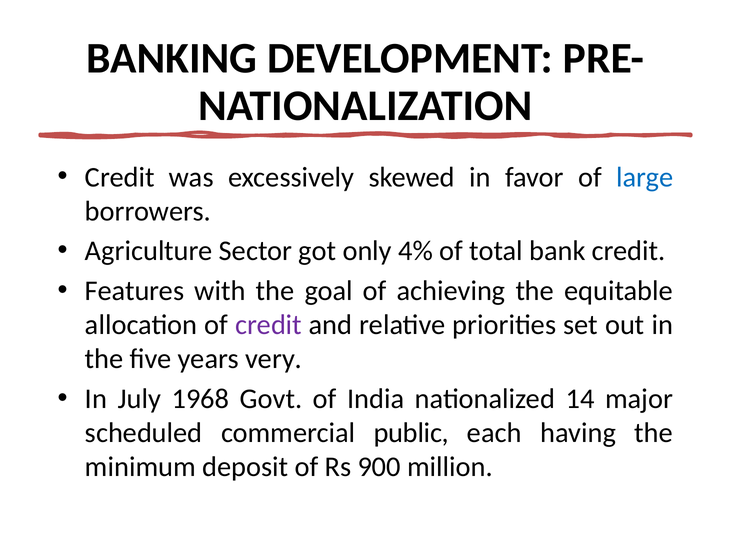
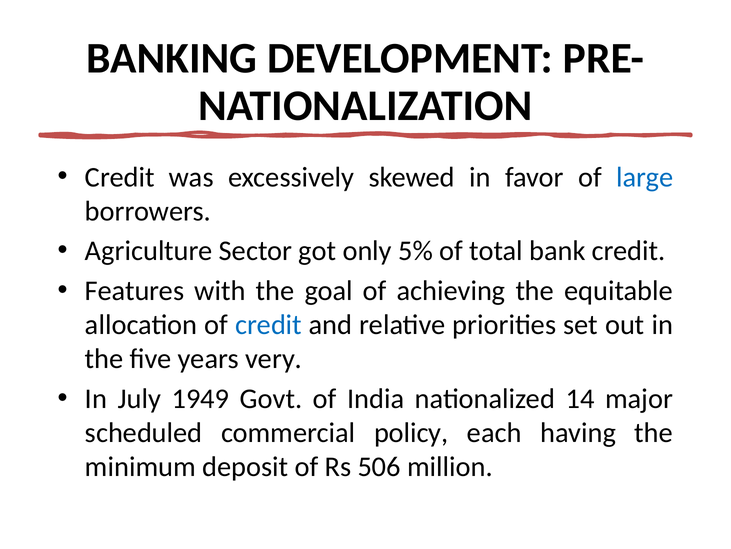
4%: 4% -> 5%
credit at (268, 324) colour: purple -> blue
1968: 1968 -> 1949
public: public -> policy
900: 900 -> 506
